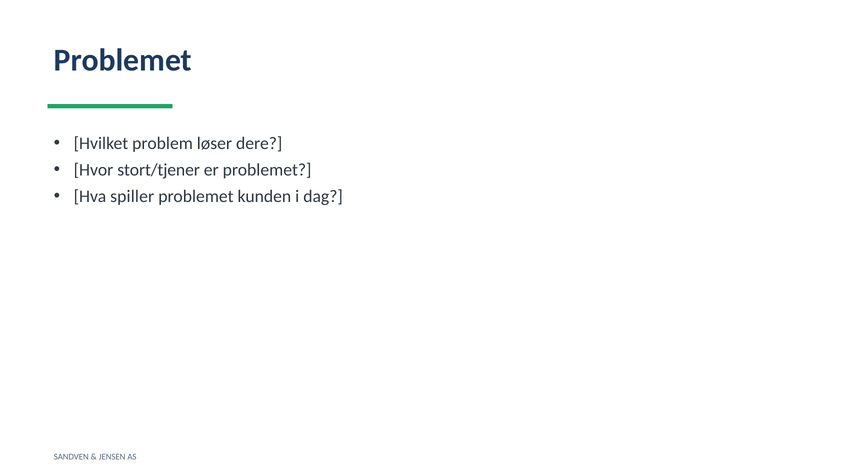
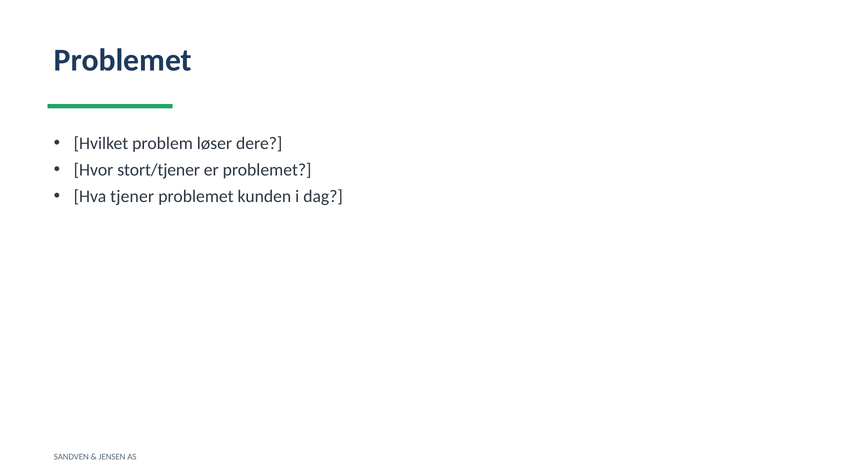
spiller: spiller -> tjener
